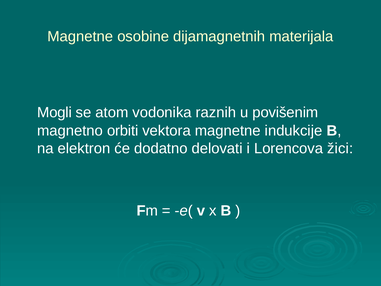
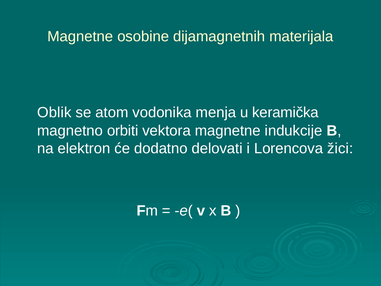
Mogli: Mogli -> Oblik
raznih: raznih -> menja
povišenim: povišenim -> keramička
